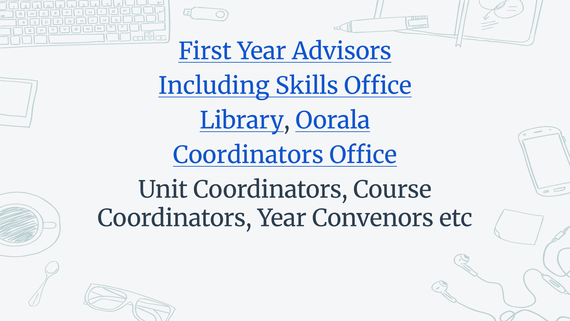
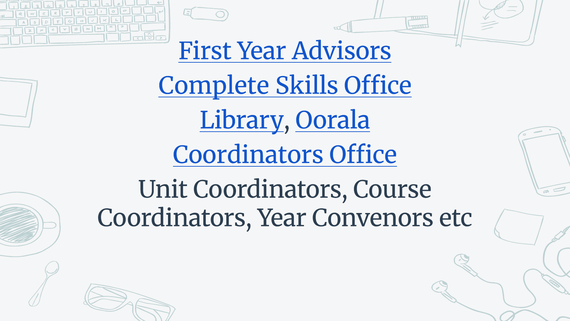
Including: Including -> Complete
